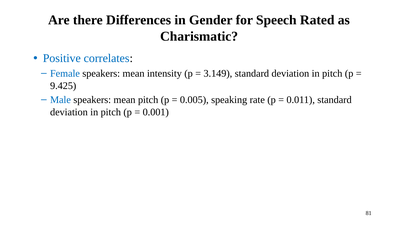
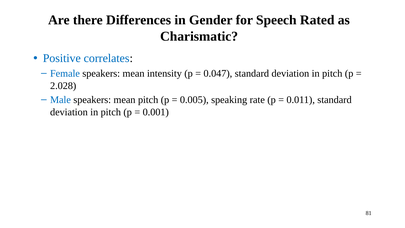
3.149: 3.149 -> 0.047
9.425: 9.425 -> 2.028
